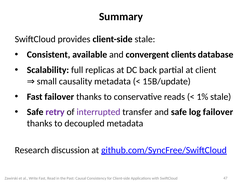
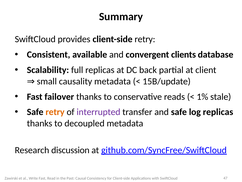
client-side stale: stale -> retry
retry at (55, 112) colour: purple -> orange
log failover: failover -> replicas
